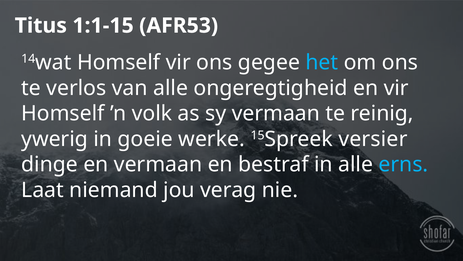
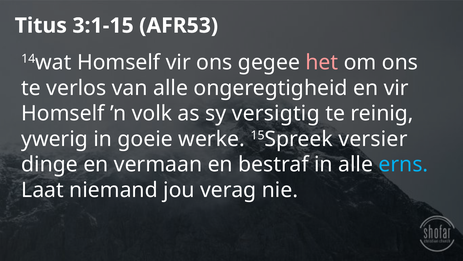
1:1-15: 1:1-15 -> 3:1-15
het colour: light blue -> pink
sy vermaan: vermaan -> versigtig
